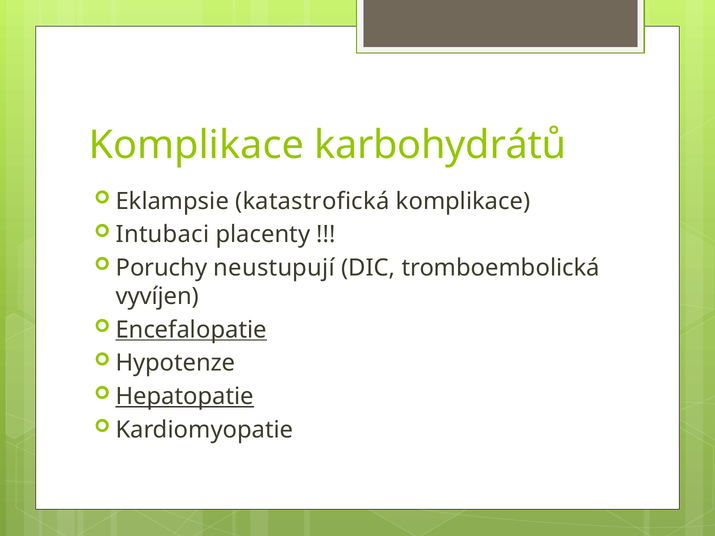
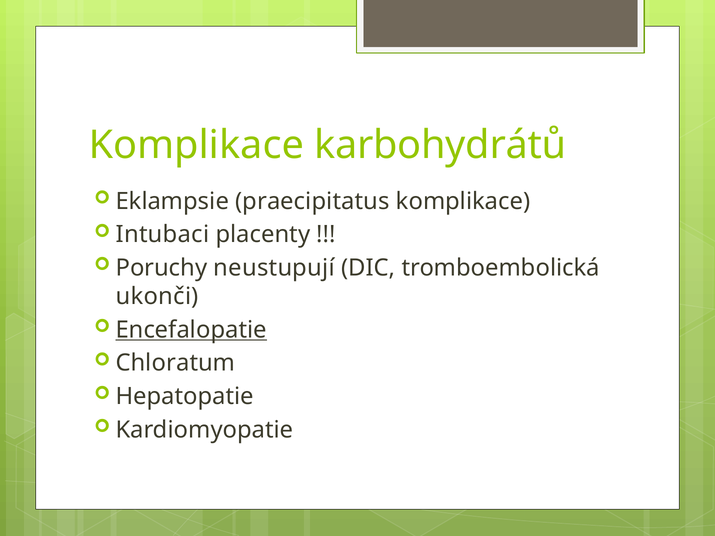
katastrofická: katastrofická -> praecipitatus
vyvíjen: vyvíjen -> ukonči
Hypotenze: Hypotenze -> Chloratum
Hepatopatie underline: present -> none
